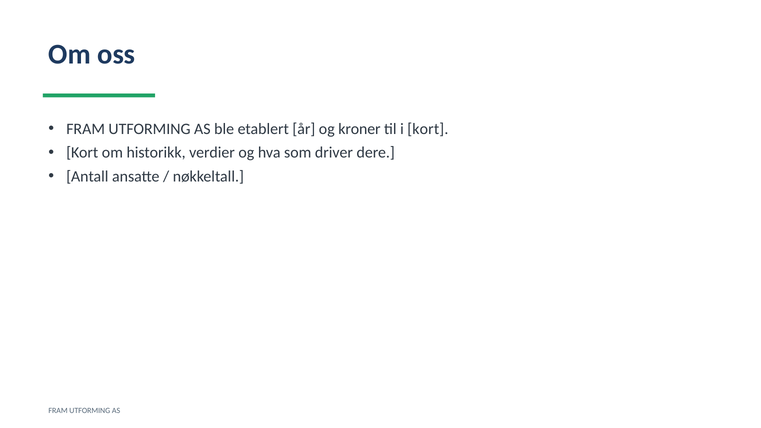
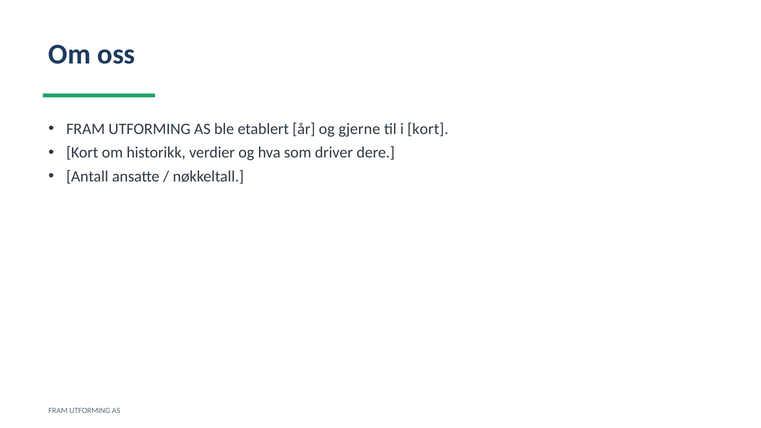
kroner: kroner -> gjerne
